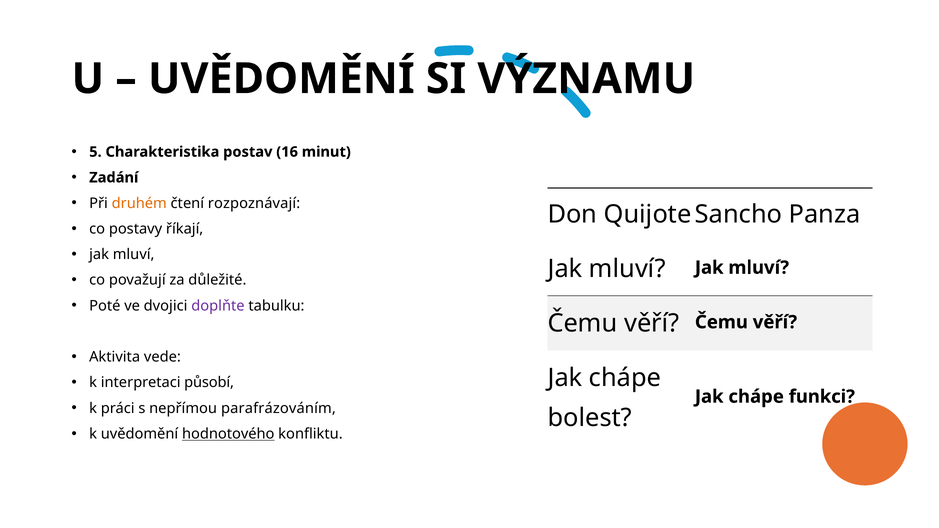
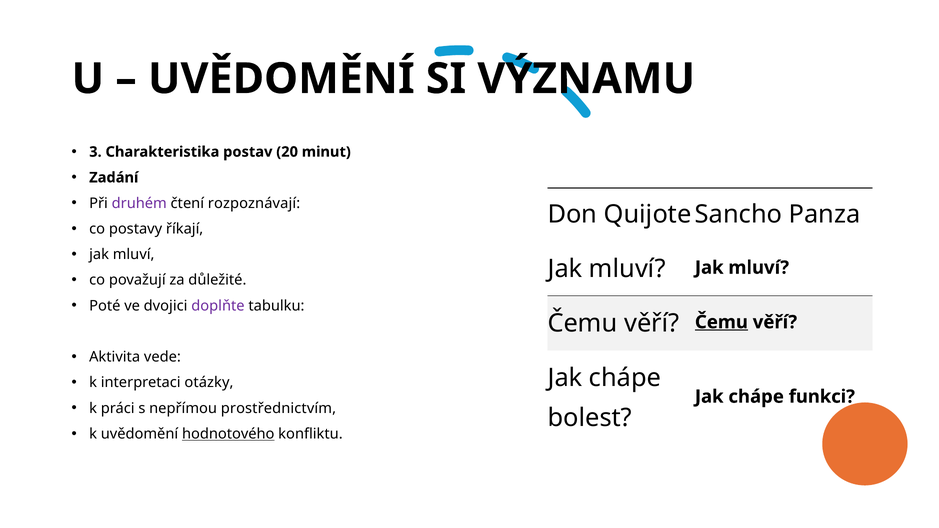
5: 5 -> 3
16: 16 -> 20
druhém colour: orange -> purple
Čemu at (721, 322) underline: none -> present
působí: působí -> otázky
parafrázováním: parafrázováním -> prostřednictvím
